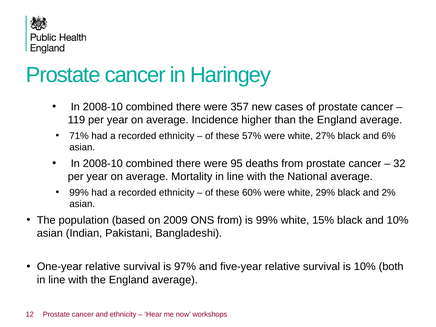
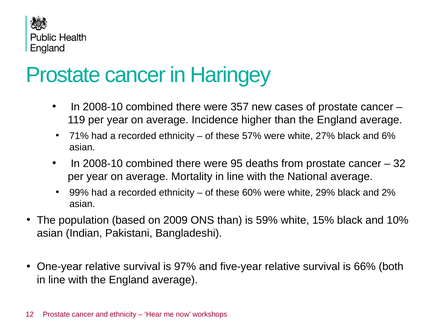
ONS from: from -> than
is 99%: 99% -> 59%
is 10%: 10% -> 66%
